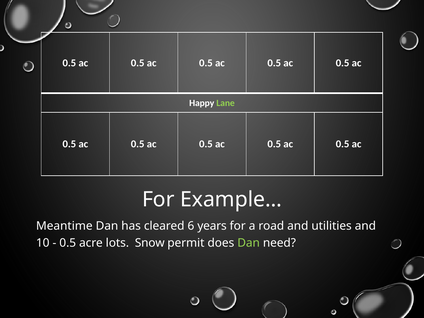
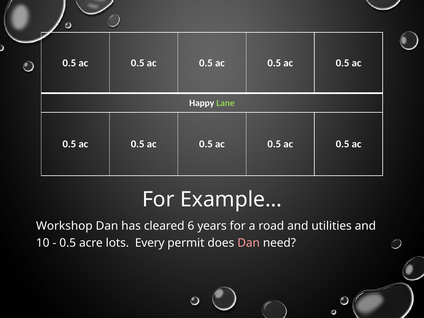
Meantime: Meantime -> Workshop
Snow: Snow -> Every
Dan at (249, 243) colour: light green -> pink
